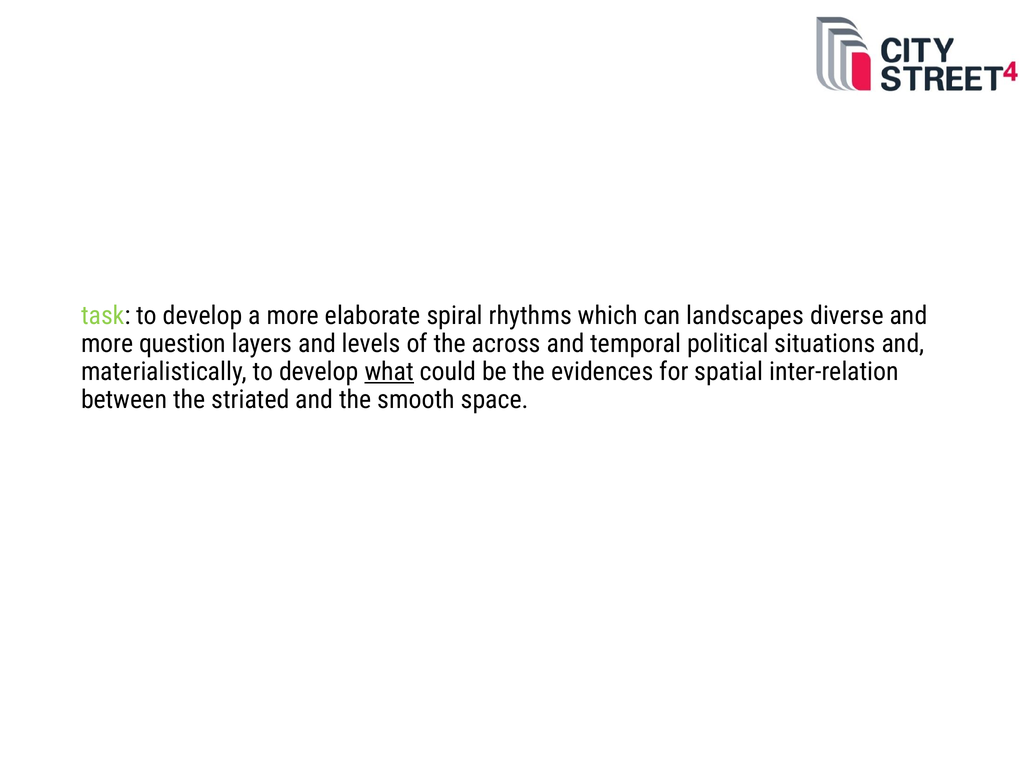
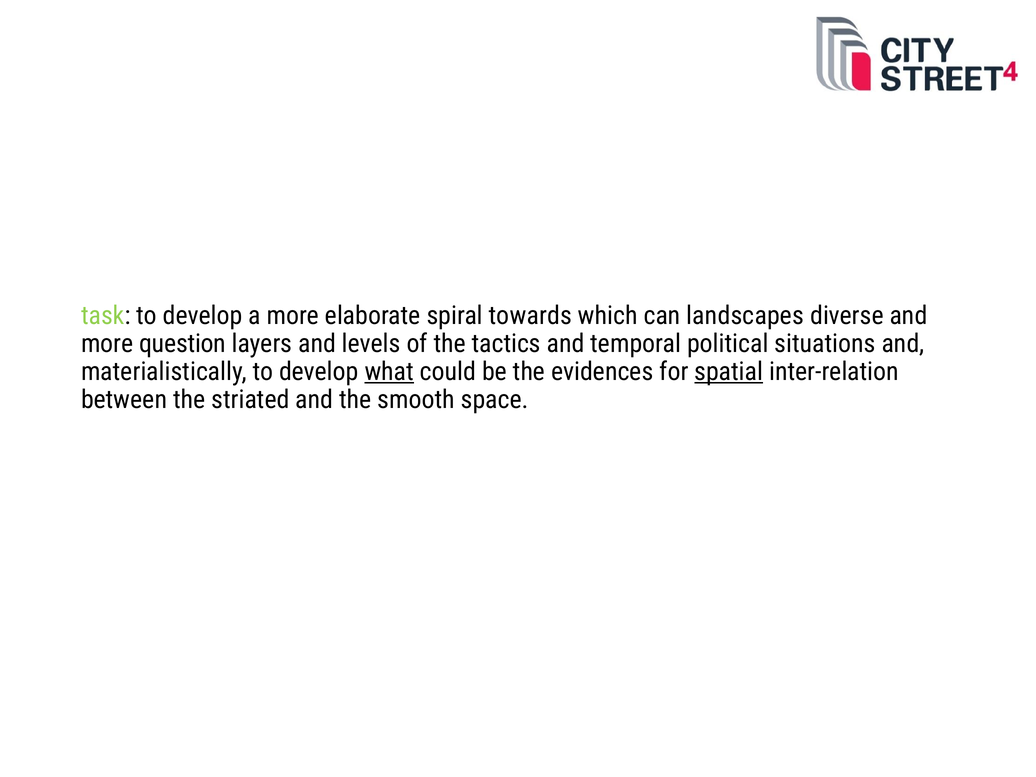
rhythms: rhythms -> towards
across: across -> tactics
spatial underline: none -> present
